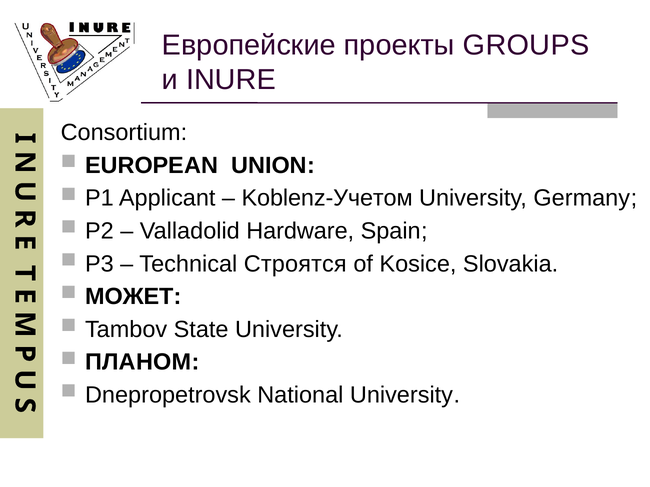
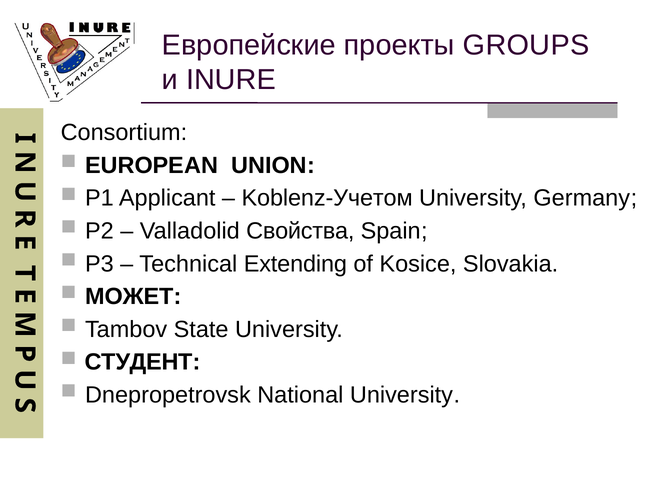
Hardware: Hardware -> Свойства
Строятся: Строятся -> Extending
ПЛАНОМ: ПЛАНОМ -> СТУДЕНТ
